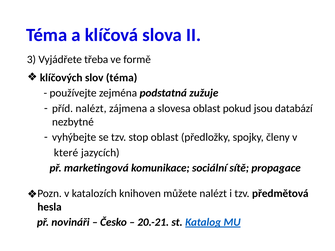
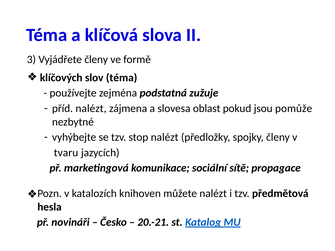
Vyjádřete třeba: třeba -> členy
databází: databází -> pomůže
stop oblast: oblast -> nalézt
které: které -> tvaru
